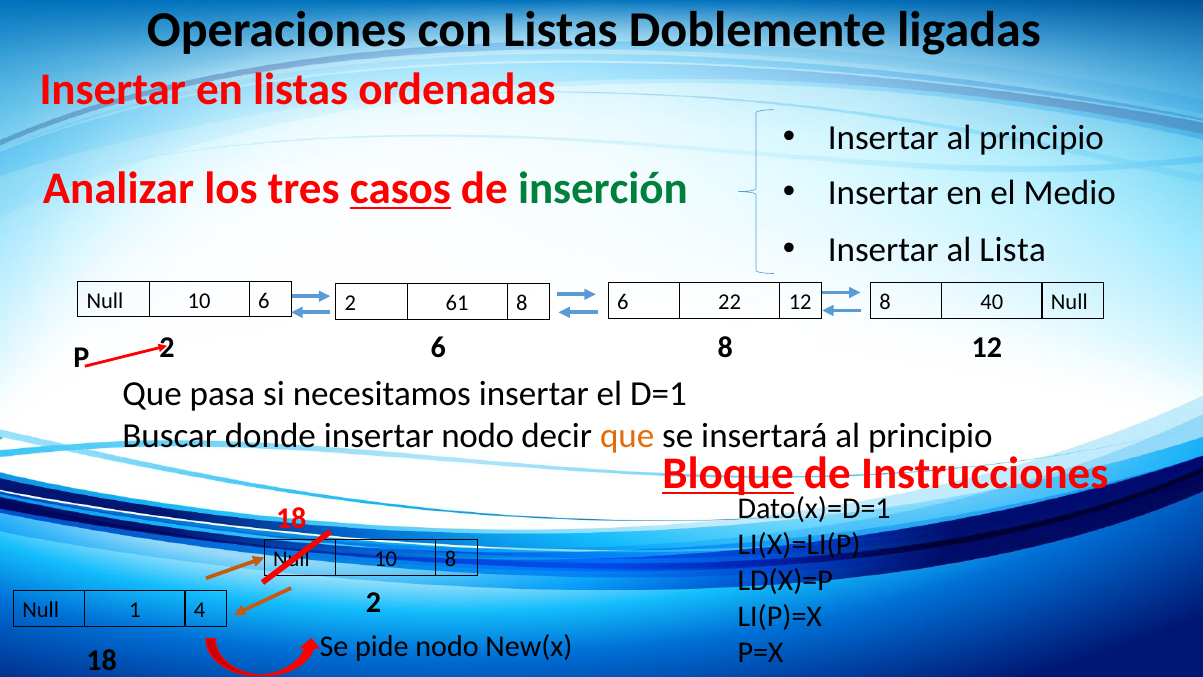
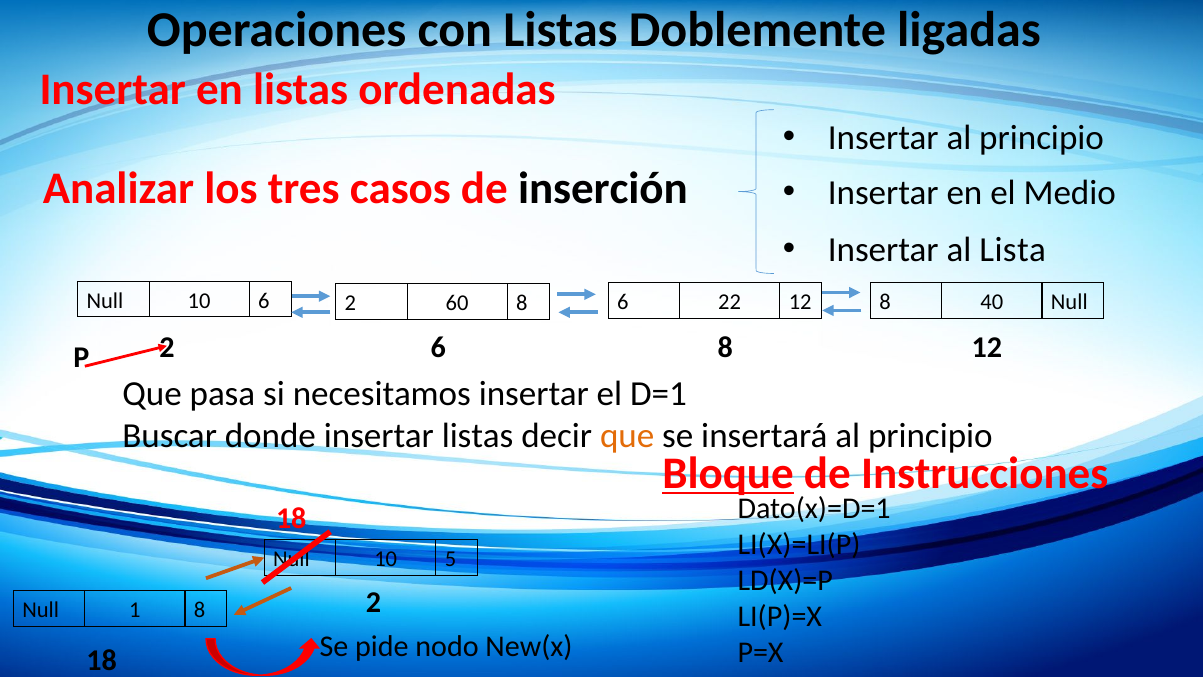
casos underline: present -> none
inserción colour: green -> black
61: 61 -> 60
insertar nodo: nodo -> listas
10 8: 8 -> 5
1 4: 4 -> 8
